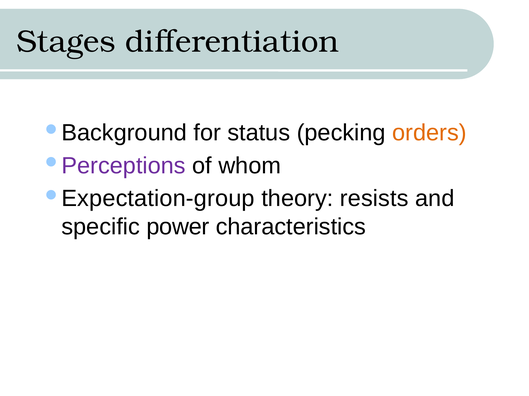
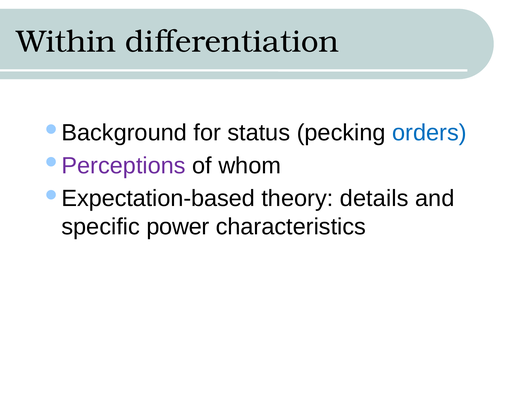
Stages: Stages -> Within
orders colour: orange -> blue
Expectation-group: Expectation-group -> Expectation-based
resists: resists -> details
